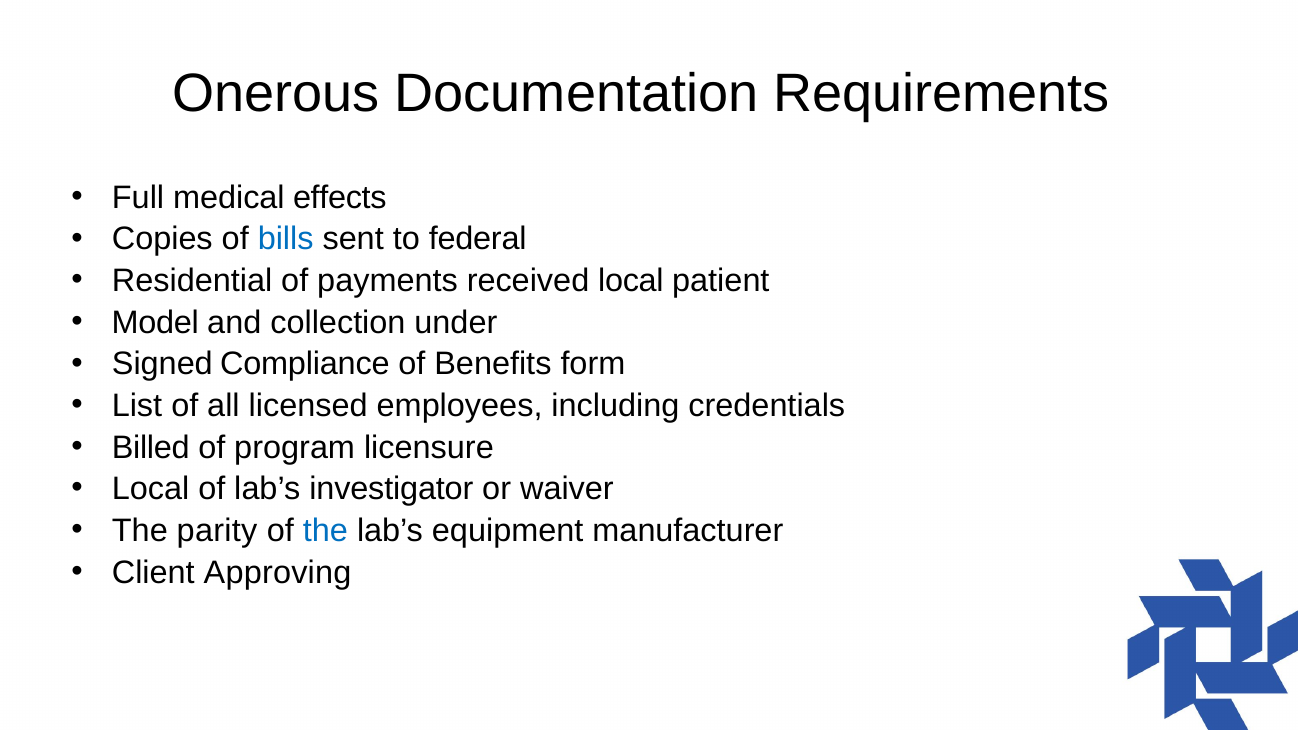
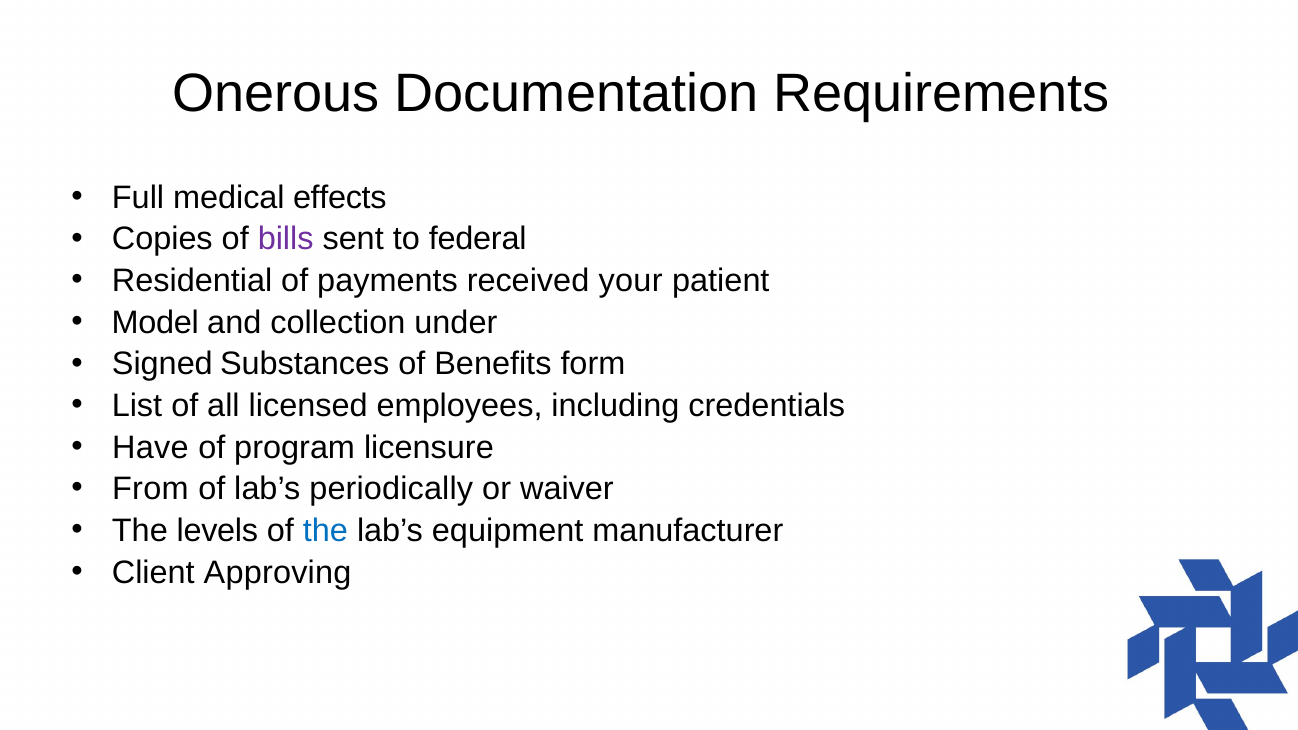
bills colour: blue -> purple
received local: local -> your
Compliance: Compliance -> Substances
Billed: Billed -> Have
Local at (151, 489): Local -> From
investigator: investigator -> periodically
parity: parity -> levels
